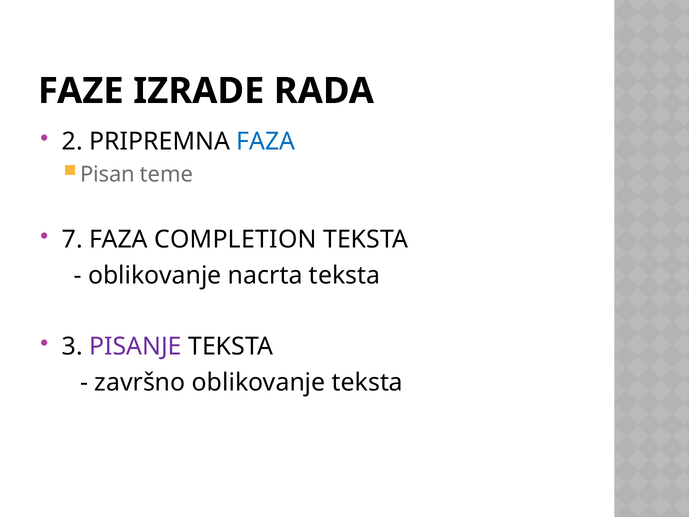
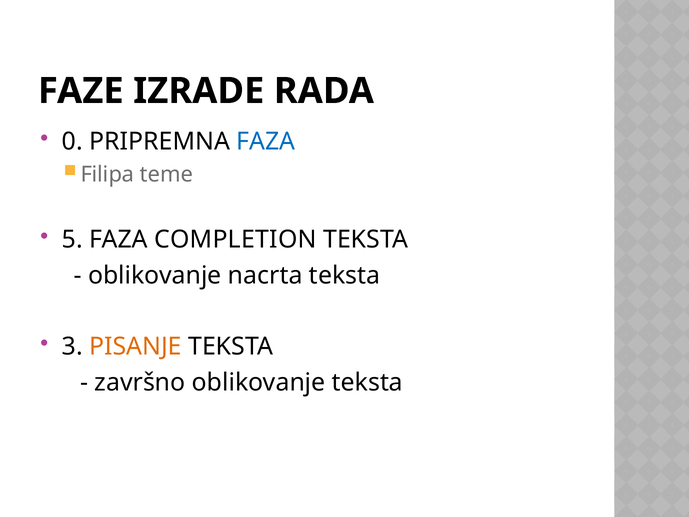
2: 2 -> 0
Pisan: Pisan -> Filipa
7: 7 -> 5
PISANJE colour: purple -> orange
